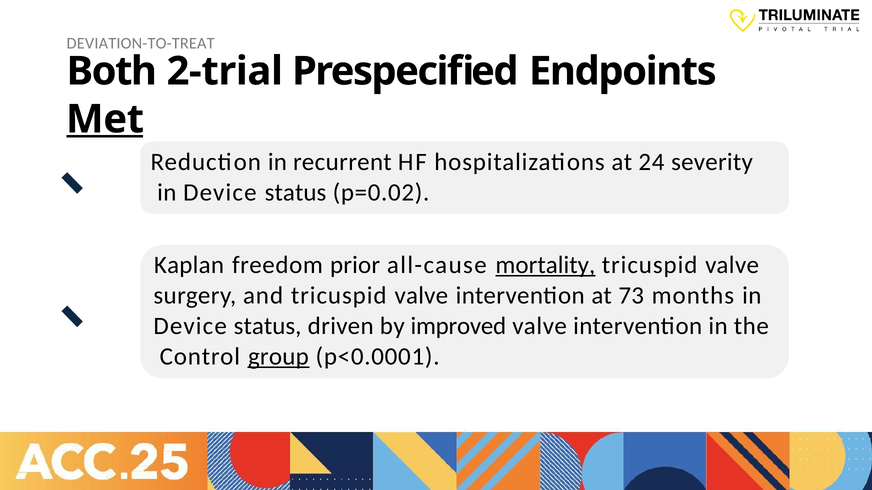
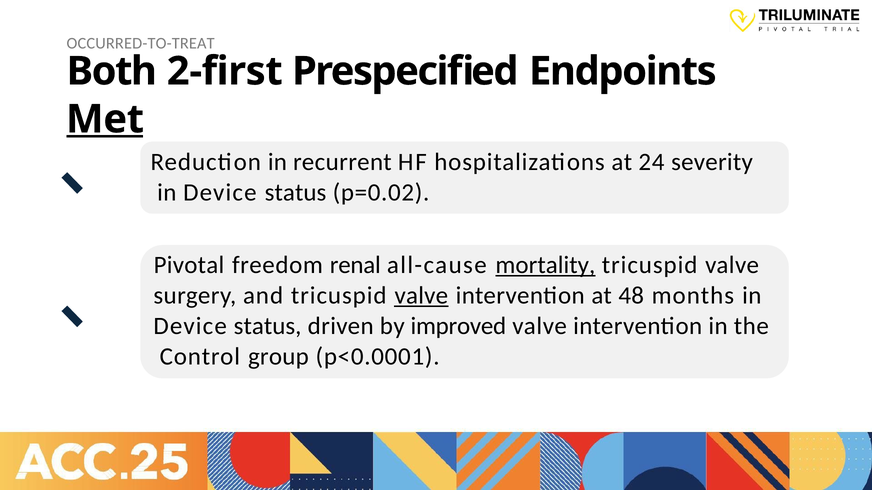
DEVIATION-TO-TREAT: DEVIATION-TO-TREAT -> OCCURRED-TO-TREAT
2-trial: 2-trial -> 2-first
Kaplan: Kaplan -> Pivotal
prior: prior -> renal
valve at (421, 296) underline: none -> present
73: 73 -> 48
group underline: present -> none
